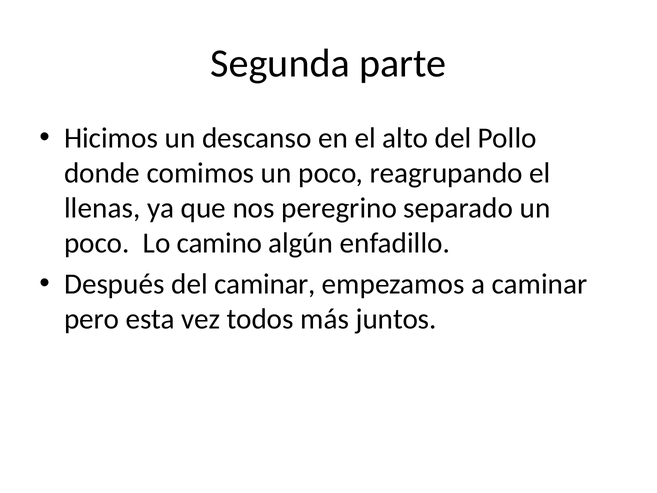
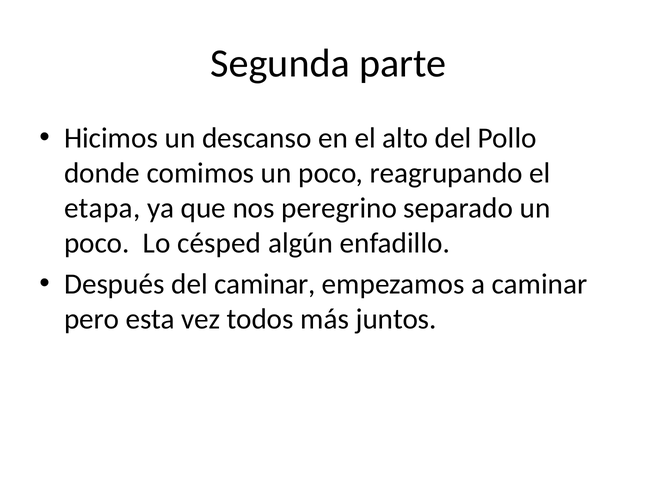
llenas: llenas -> etapa
camino: camino -> césped
